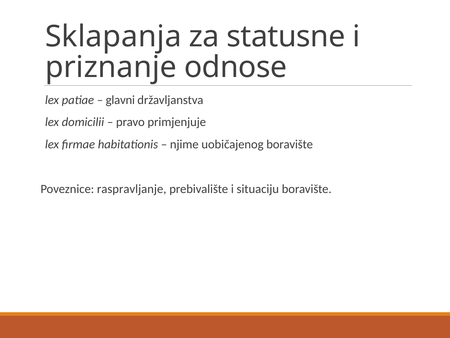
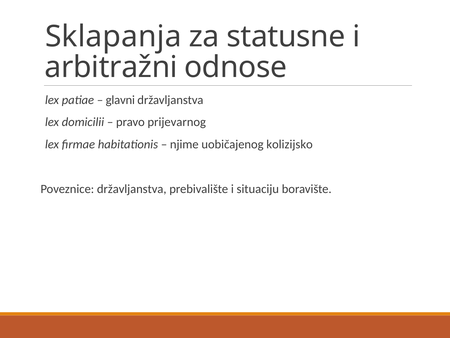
priznanje: priznanje -> arbitražni
primjenjuje: primjenjuje -> prijevarnog
uobičajenog boravište: boravište -> kolizijsko
Poveznice raspravljanje: raspravljanje -> državljanstva
